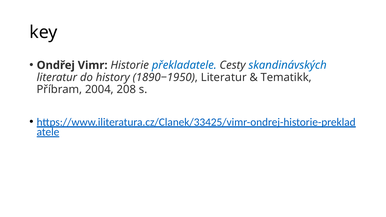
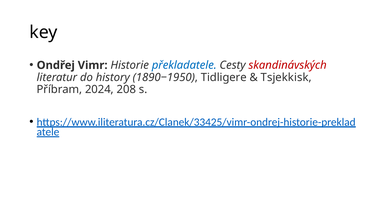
skandinávských colour: blue -> red
1890‒1950 Literatur: Literatur -> Tidligere
Tematikk: Tematikk -> Tsjekkisk
2004: 2004 -> 2024
